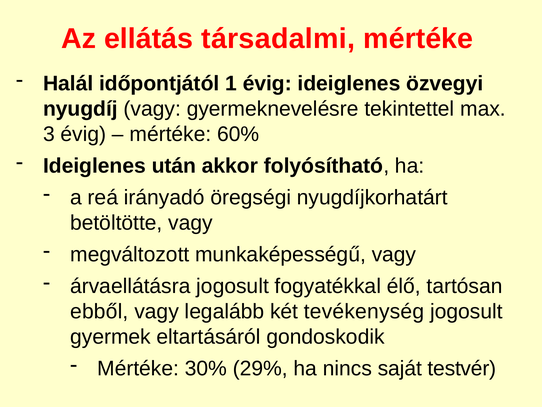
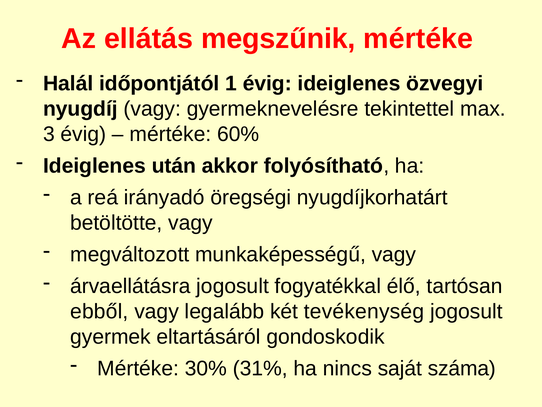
társadalmi: társadalmi -> megszűnik
29%: 29% -> 31%
testvér: testvér -> száma
